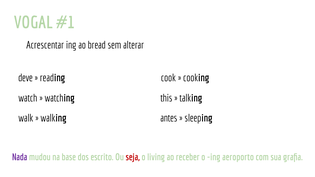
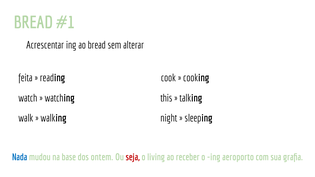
VOGAL at (33, 23): VOGAL -> BREAD
deve: deve -> feita
antes: antes -> night
Nada colour: purple -> blue
escrito: escrito -> ontem
